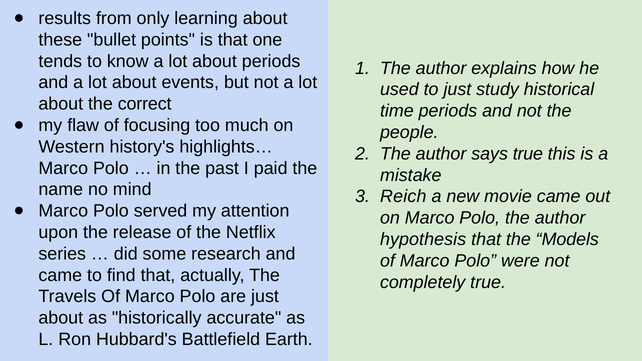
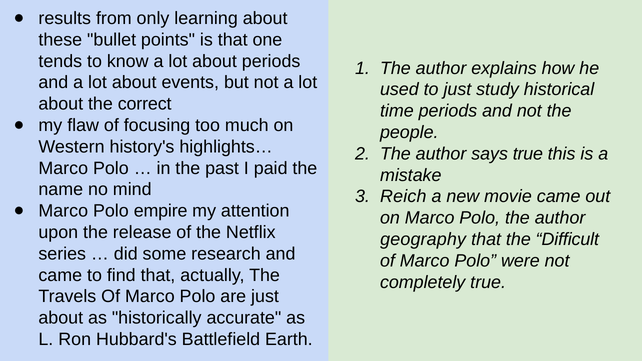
served: served -> empire
hypothesis: hypothesis -> geography
Models: Models -> Difficult
